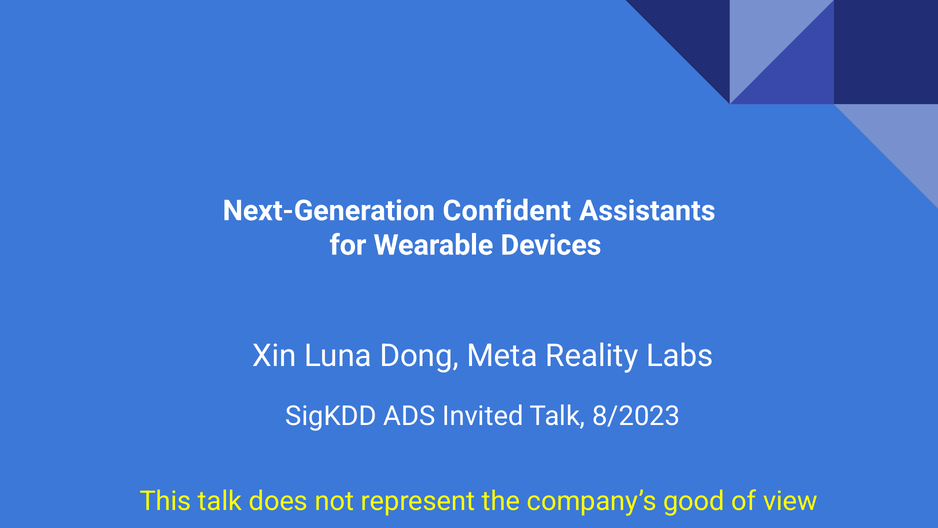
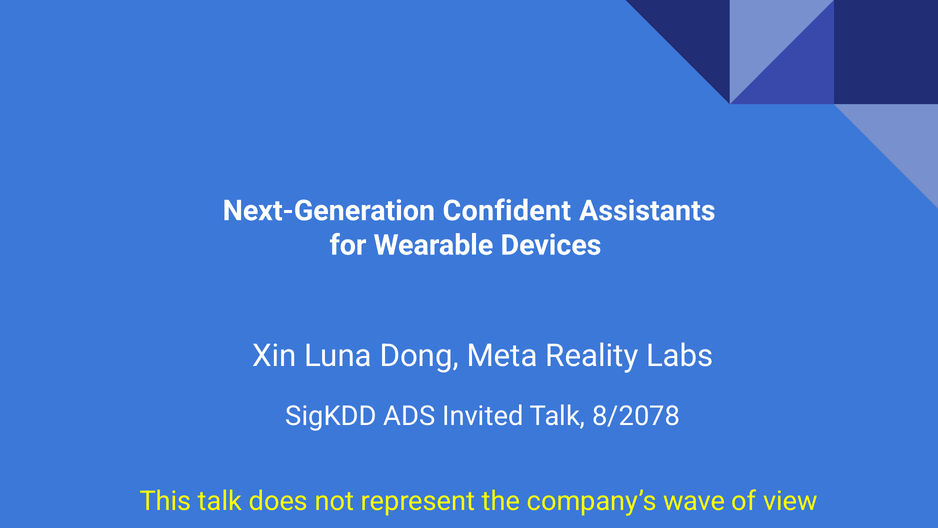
8/2023: 8/2023 -> 8/2078
good: good -> wave
